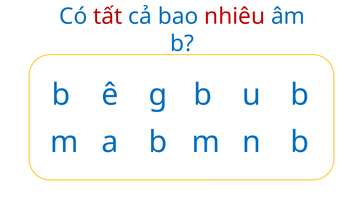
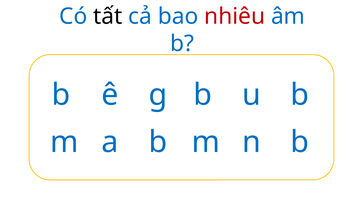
tất colour: red -> black
